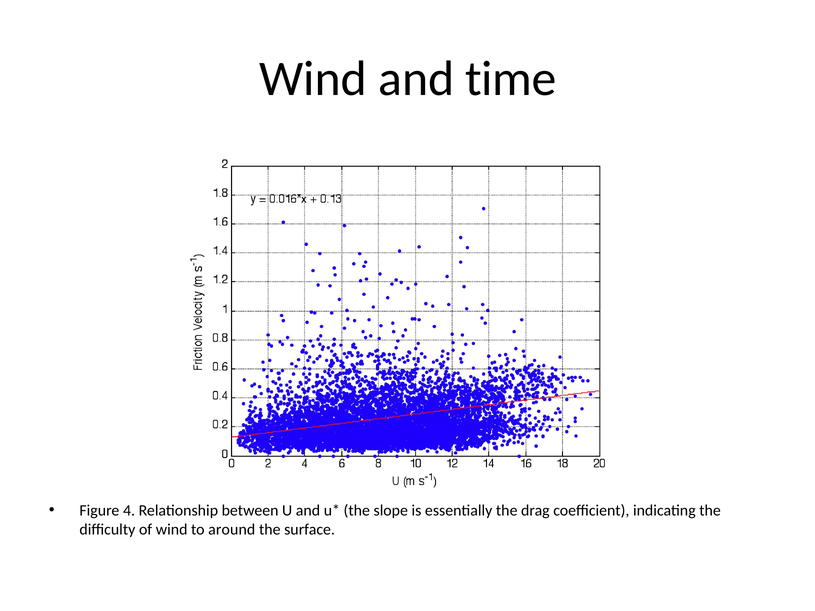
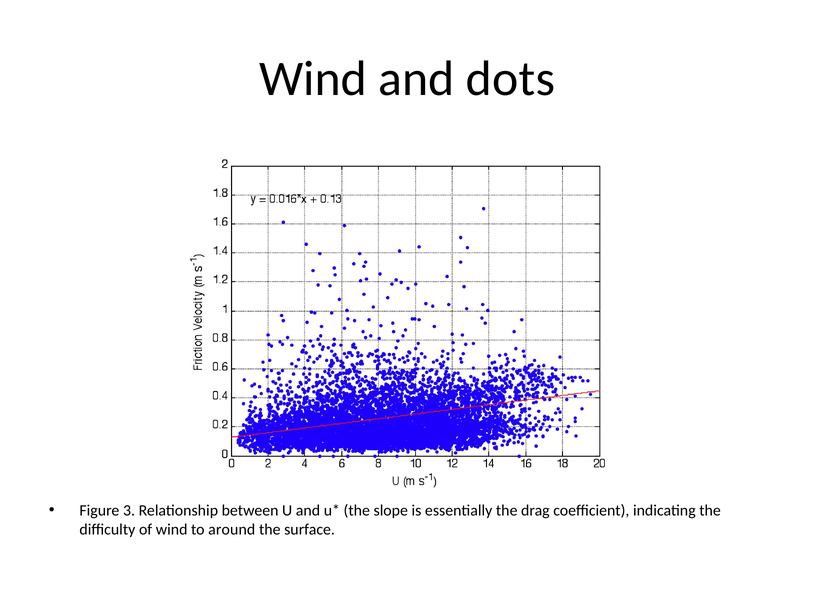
time: time -> dots
4: 4 -> 3
